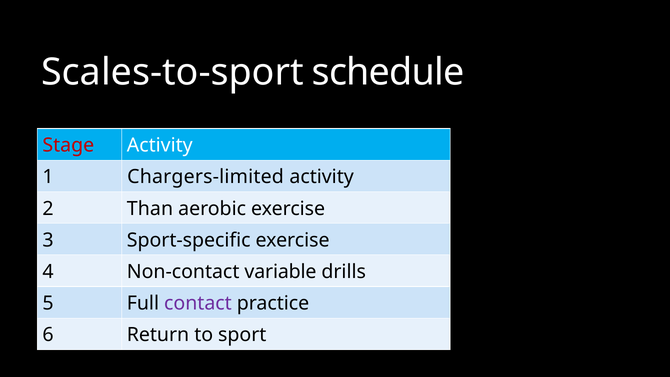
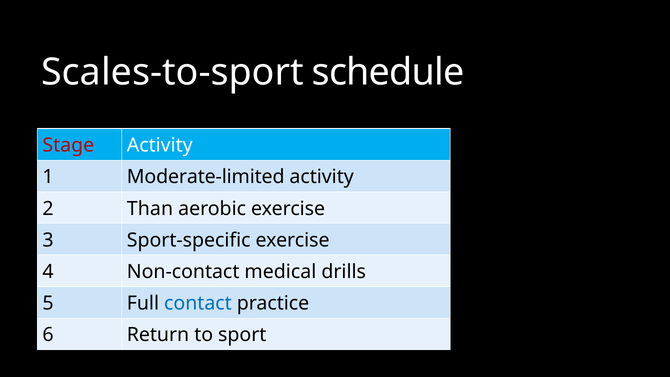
Chargers-limited: Chargers-limited -> Moderate-limited
variable: variable -> medical
contact colour: purple -> blue
